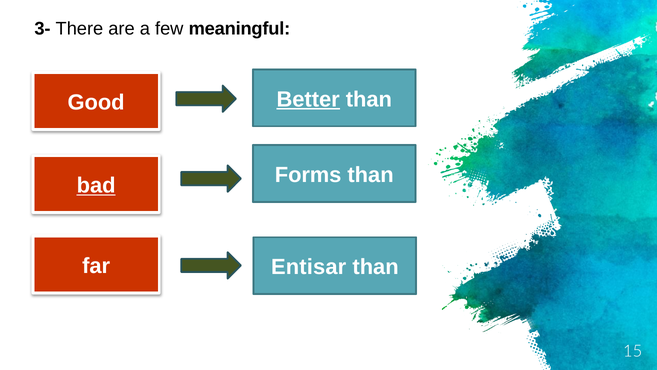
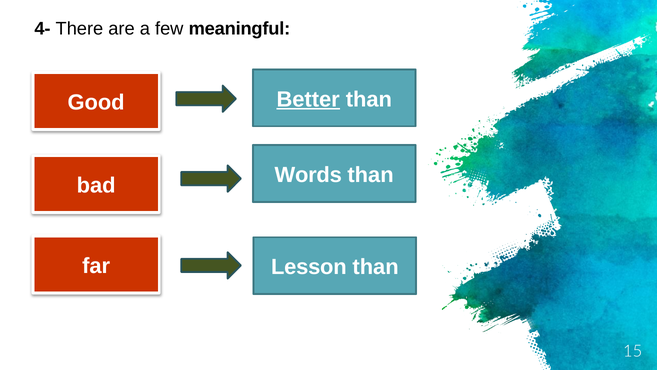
3-: 3- -> 4-
Forms: Forms -> Words
bad underline: present -> none
Entisar: Entisar -> Lesson
